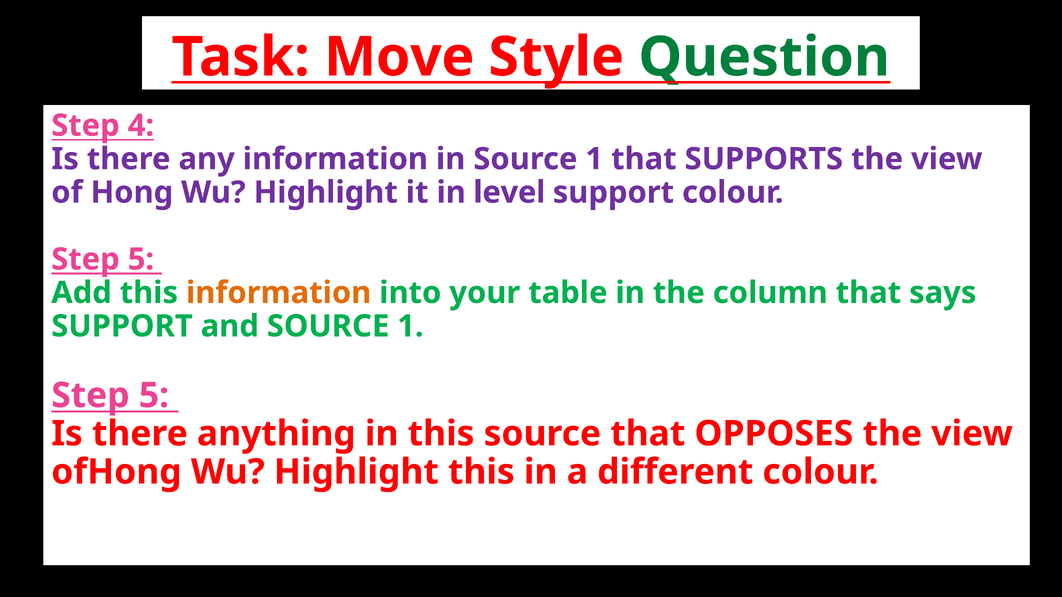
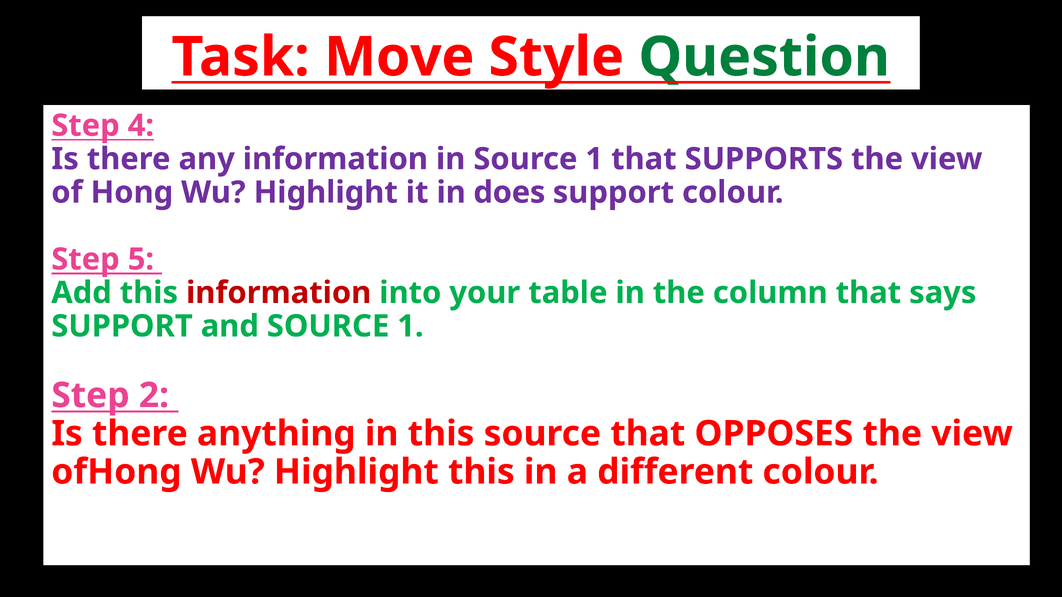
level: level -> does
information at (279, 293) colour: orange -> red
5 at (154, 396): 5 -> 2
